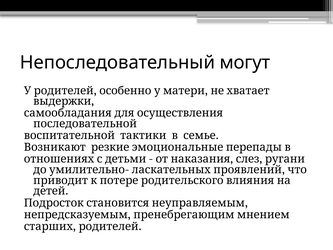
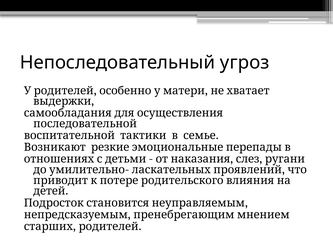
могут: могут -> угроз
